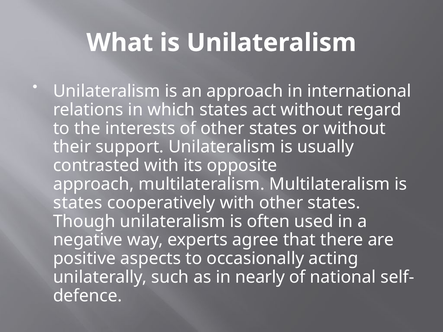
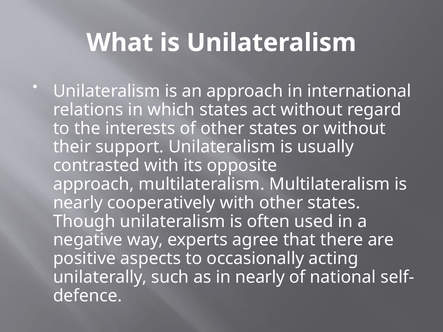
states at (78, 203): states -> nearly
